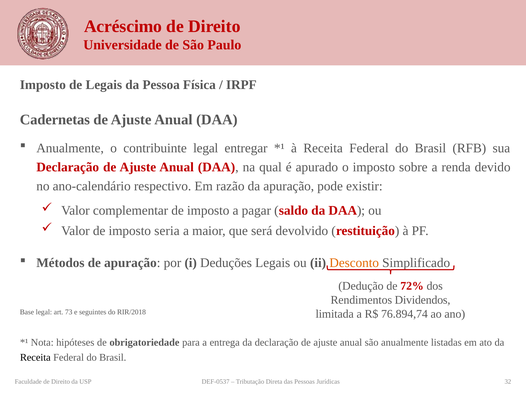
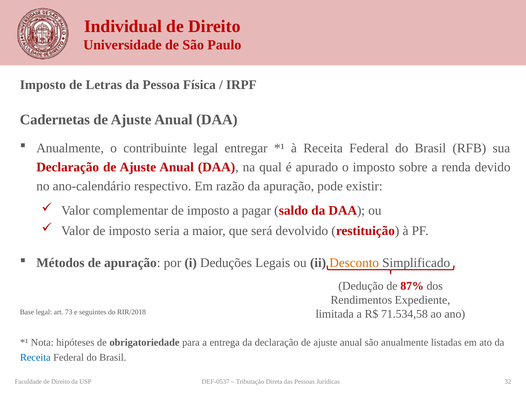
Acréscimo: Acréscimo -> Individual
de Legais: Legais -> Letras
72%: 72% -> 87%
Dividendos: Dividendos -> Expediente
76.894,74: 76.894,74 -> 71.534,58
Receita at (35, 357) colour: black -> blue
